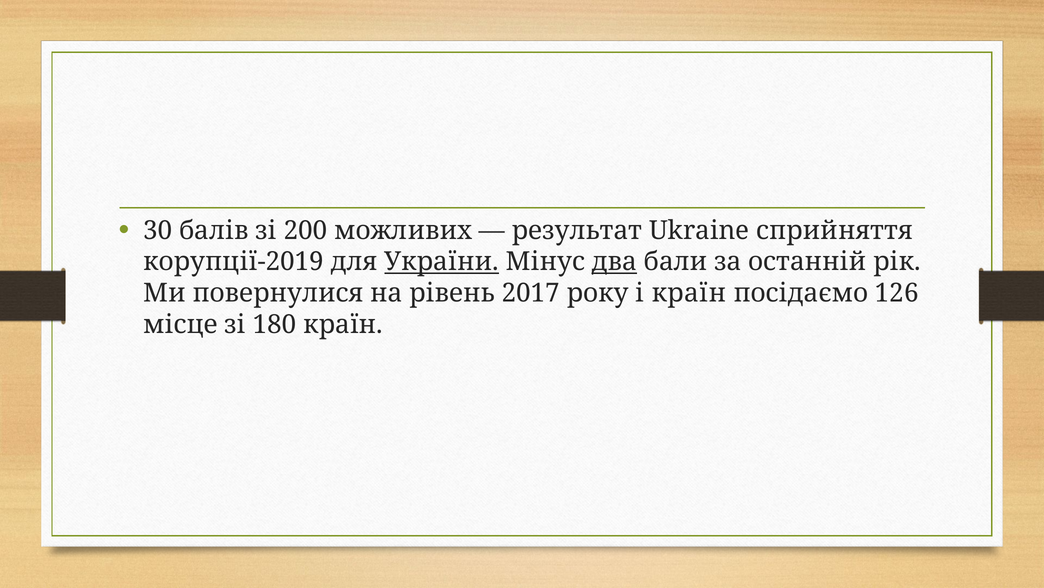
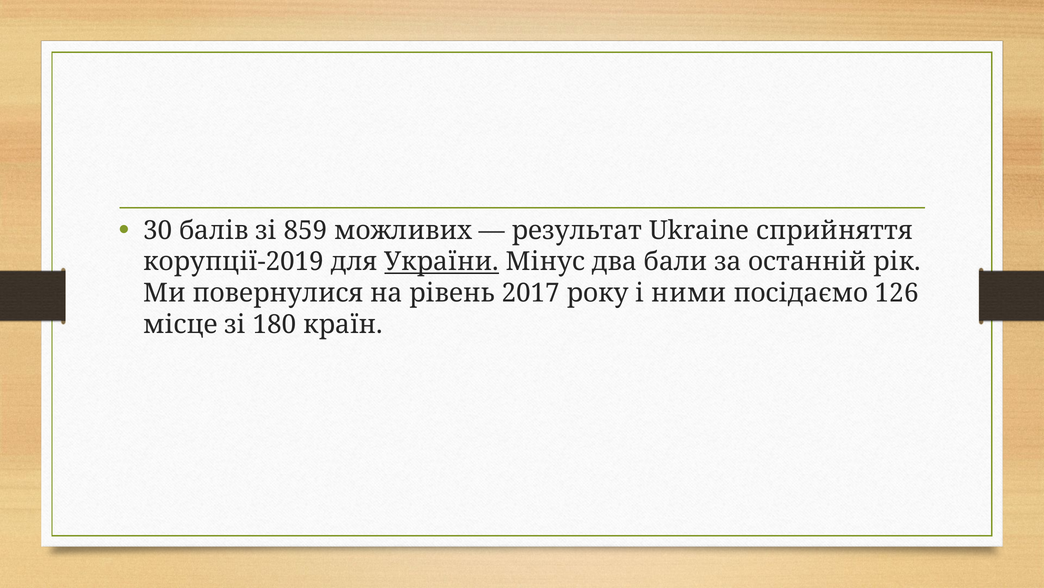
200: 200 -> 859
два underline: present -> none
і країн: країн -> ними
